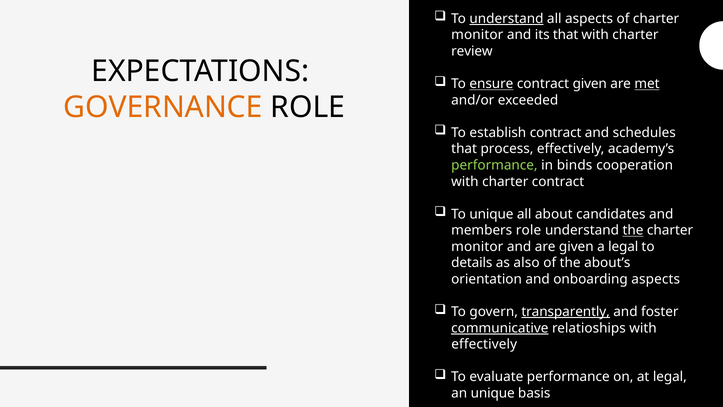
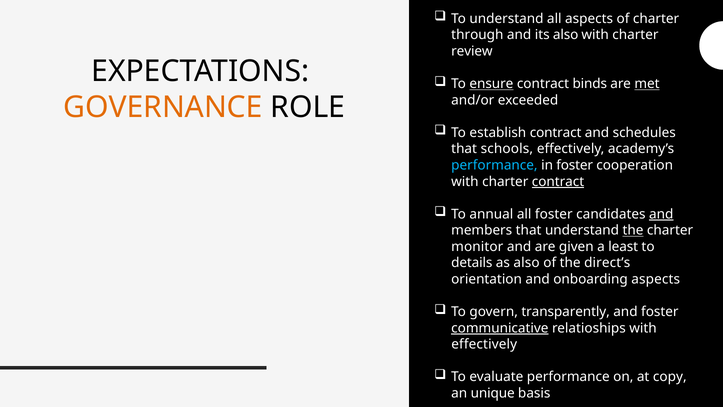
understand at (506, 19) underline: present -> none
monitor at (477, 35): monitor -> through
its that: that -> also
contract given: given -> binds
process: process -> schools
performance at (494, 165) colour: light green -> light blue
in binds: binds -> foster
contract at (558, 181) underline: none -> present
To unique: unique -> annual
all about: about -> foster
and at (661, 214) underline: none -> present
members role: role -> that
a legal: legal -> least
about’s: about’s -> direct’s
transparently underline: present -> none
at legal: legal -> copy
